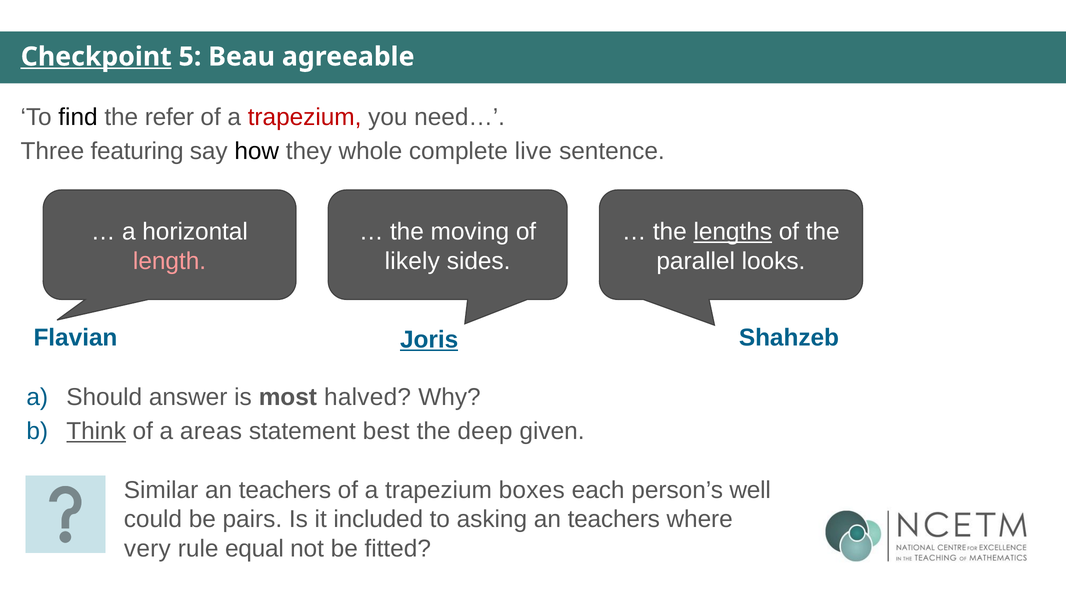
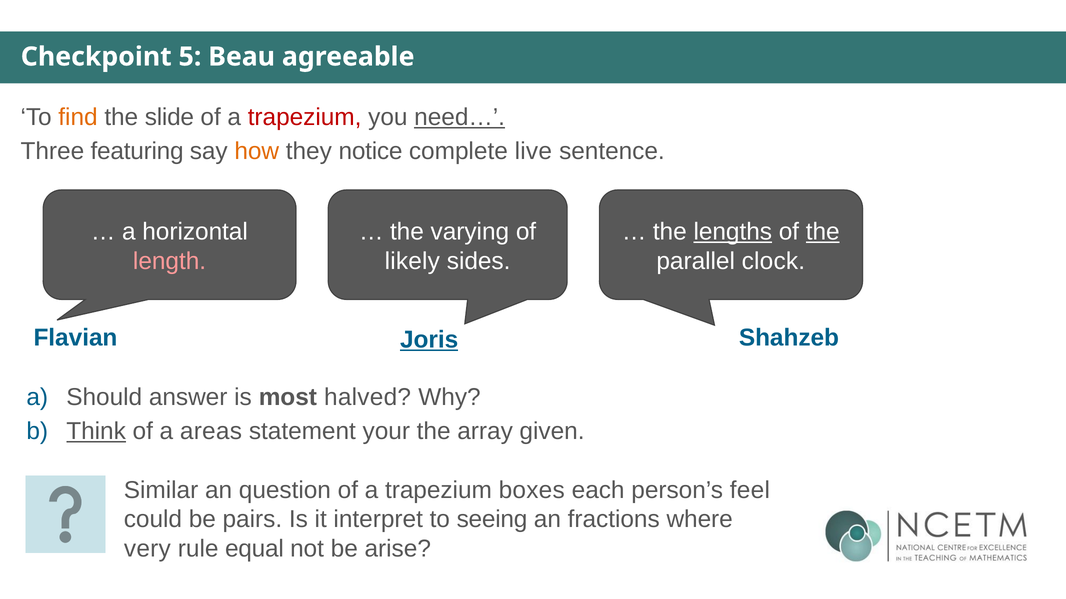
Checkpoint underline: present -> none
find colour: black -> orange
refer: refer -> slide
need… underline: none -> present
how colour: black -> orange
whole: whole -> notice
moving: moving -> varying
the at (823, 232) underline: none -> present
looks: looks -> clock
best: best -> your
deep: deep -> array
teachers at (285, 491): teachers -> question
well: well -> feel
included: included -> interpret
asking: asking -> seeing
teachers at (614, 520): teachers -> fractions
fitted: fitted -> arise
